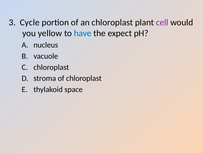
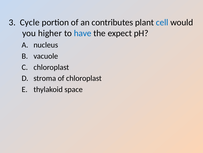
an chloroplast: chloroplast -> contributes
cell colour: purple -> blue
yellow: yellow -> higher
